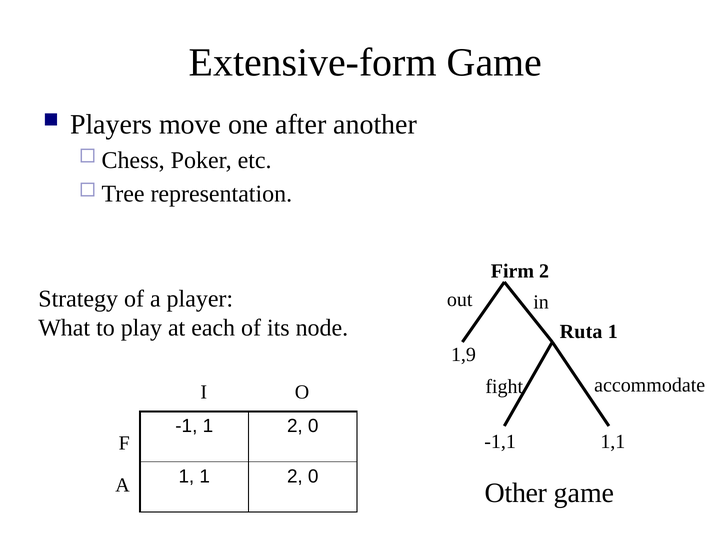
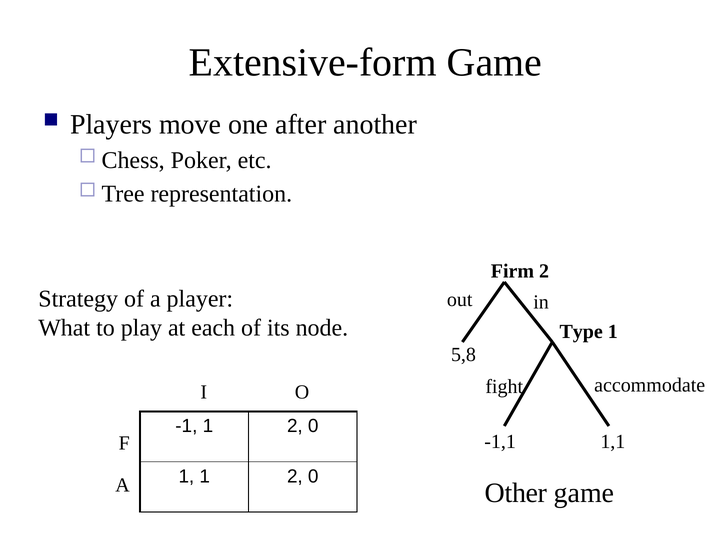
Ruta: Ruta -> Type
1,9: 1,9 -> 5,8
